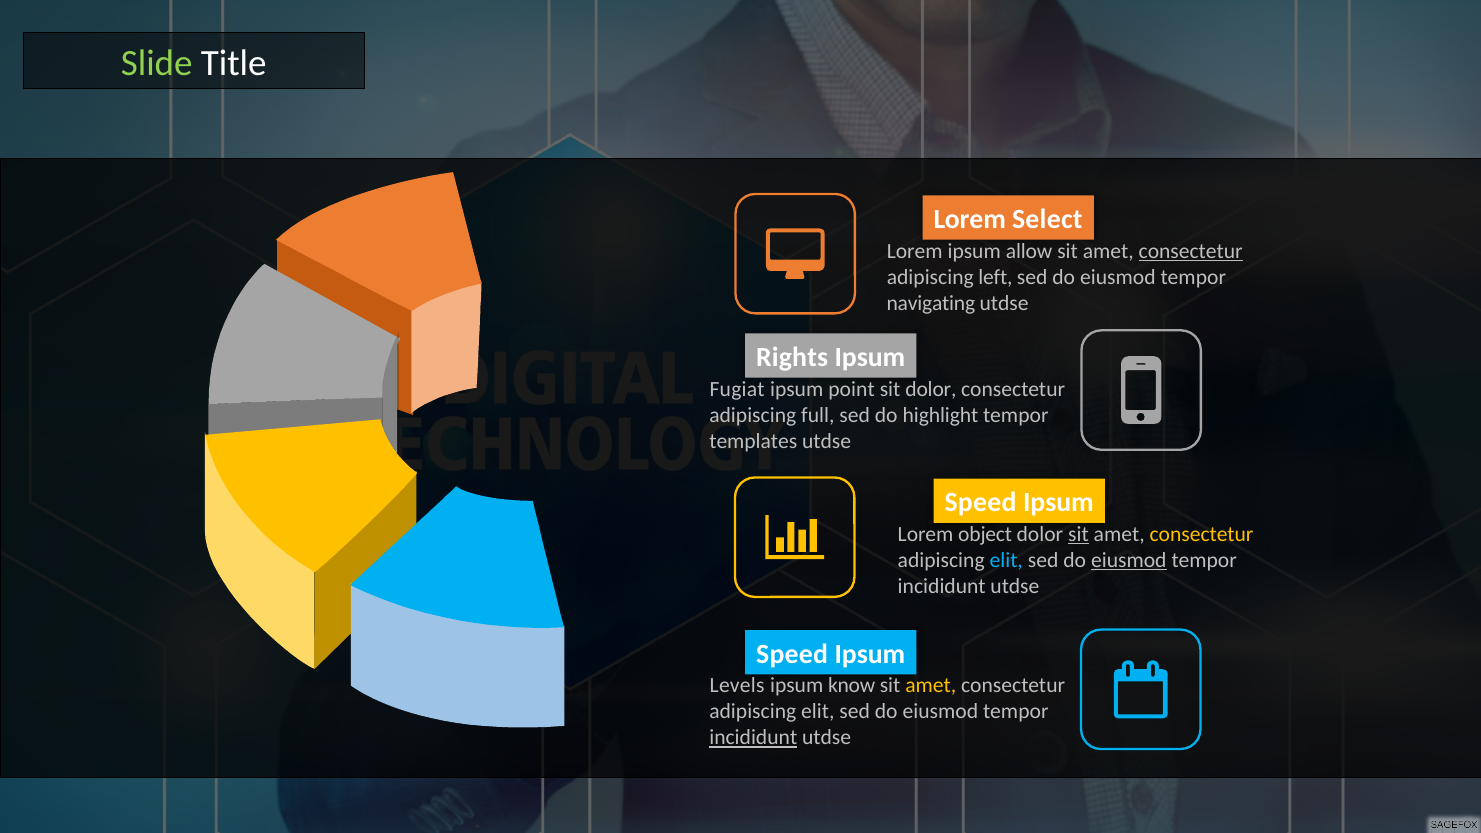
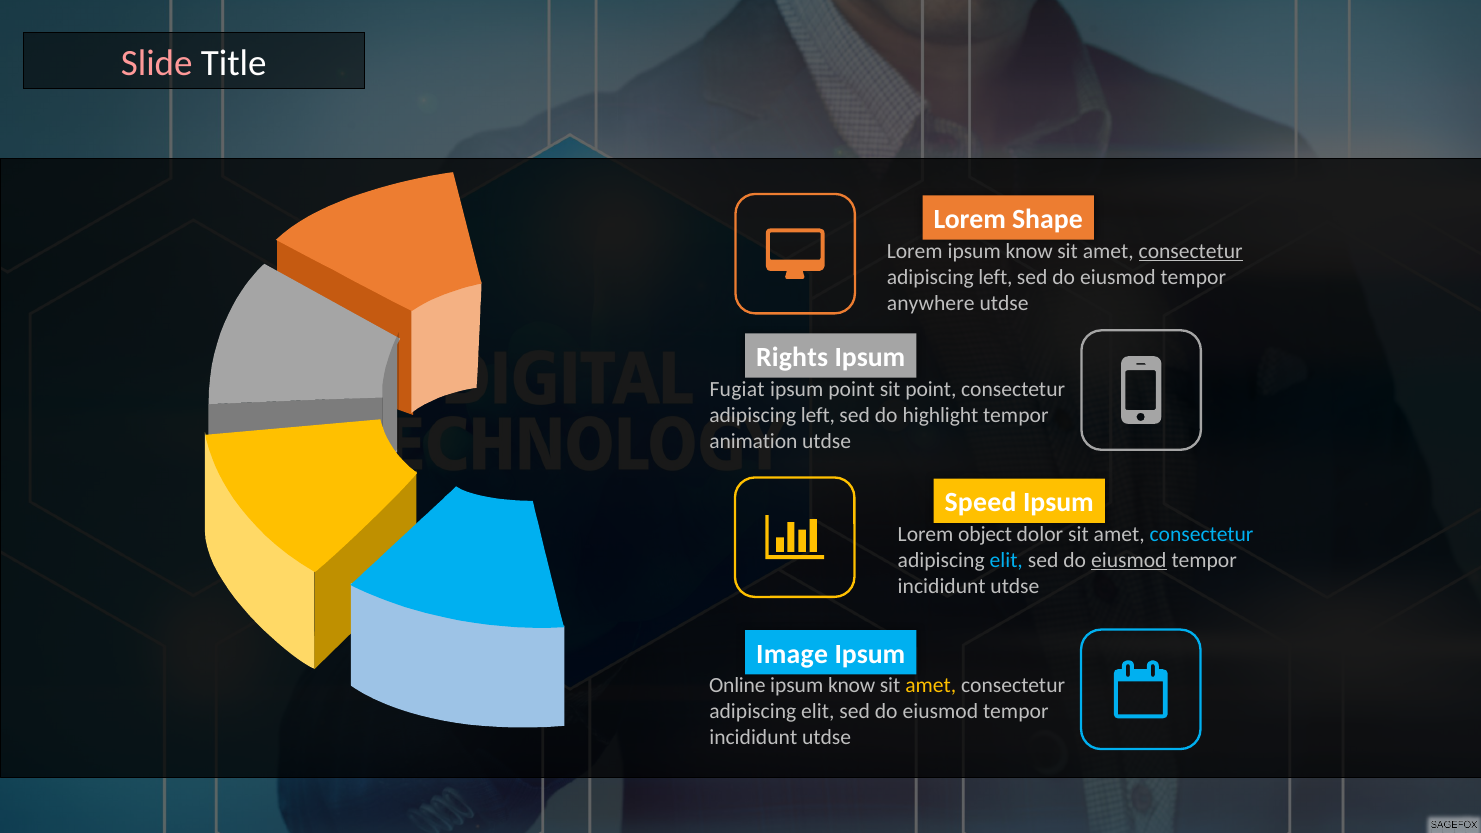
Slide colour: light green -> pink
Select: Select -> Shape
Lorem ipsum allow: allow -> know
navigating: navigating -> anywhere
sit dolor: dolor -> point
full at (818, 415): full -> left
templates: templates -> animation
sit at (1079, 535) underline: present -> none
consectetur at (1202, 535) colour: yellow -> light blue
Speed at (792, 654): Speed -> Image
Levels: Levels -> Online
incididunt at (753, 738) underline: present -> none
